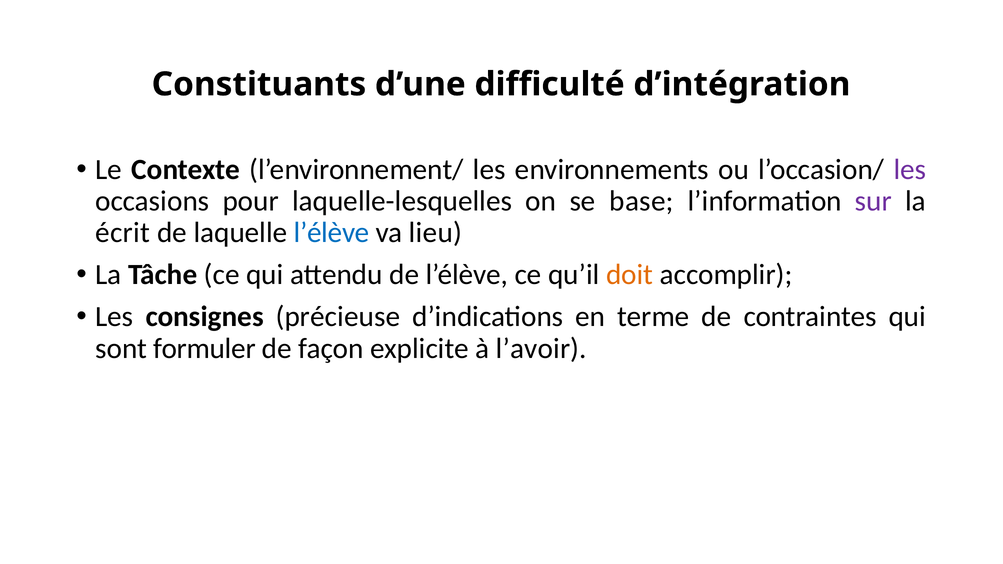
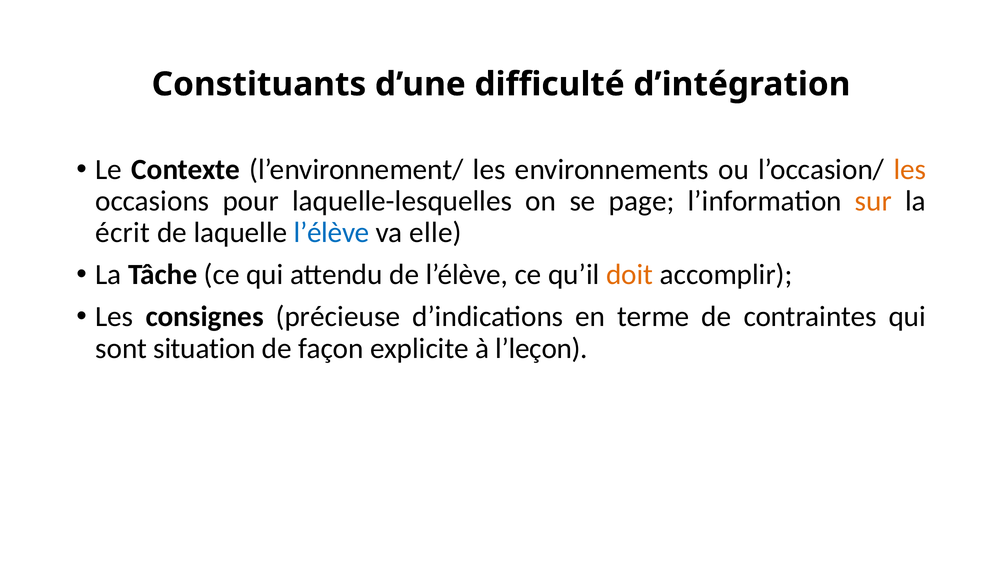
les at (910, 170) colour: purple -> orange
base: base -> page
sur colour: purple -> orange
lieu: lieu -> elle
formuler: formuler -> situation
l’avoir: l’avoir -> l’leçon
